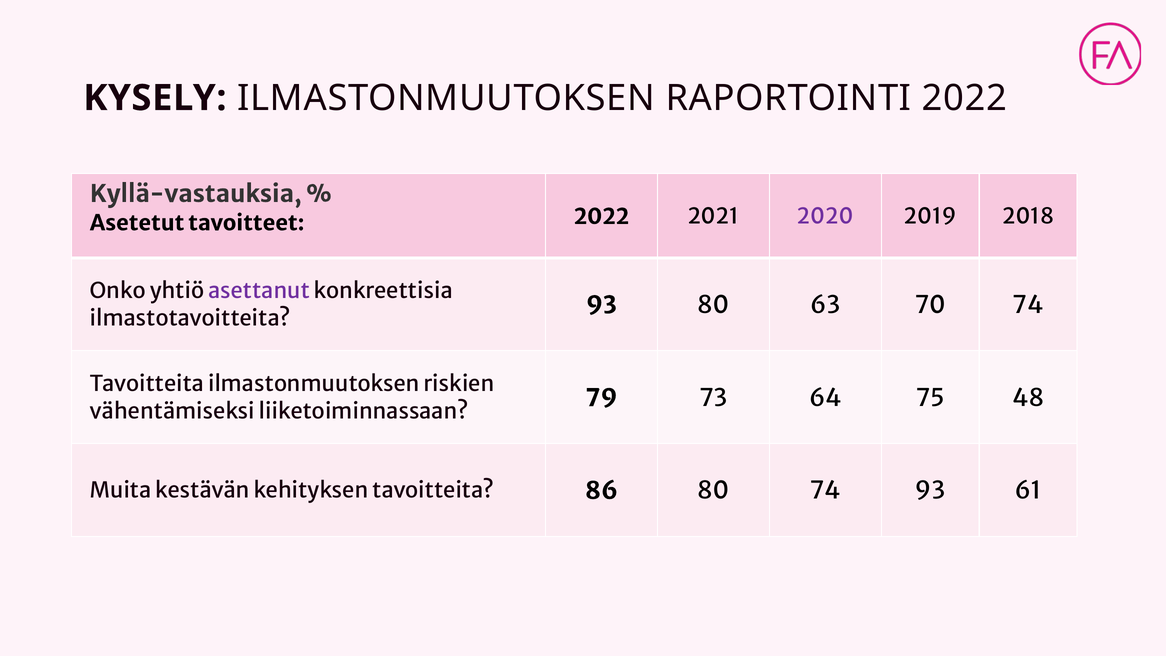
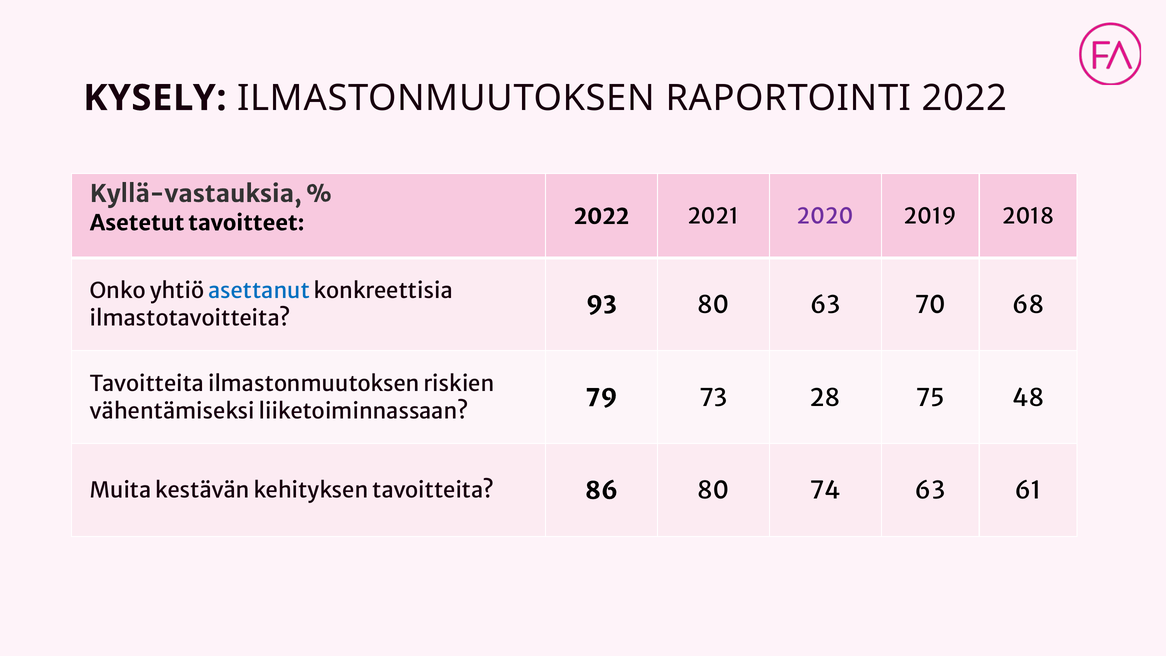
asettanut colour: purple -> blue
70 74: 74 -> 68
64: 64 -> 28
74 93: 93 -> 63
